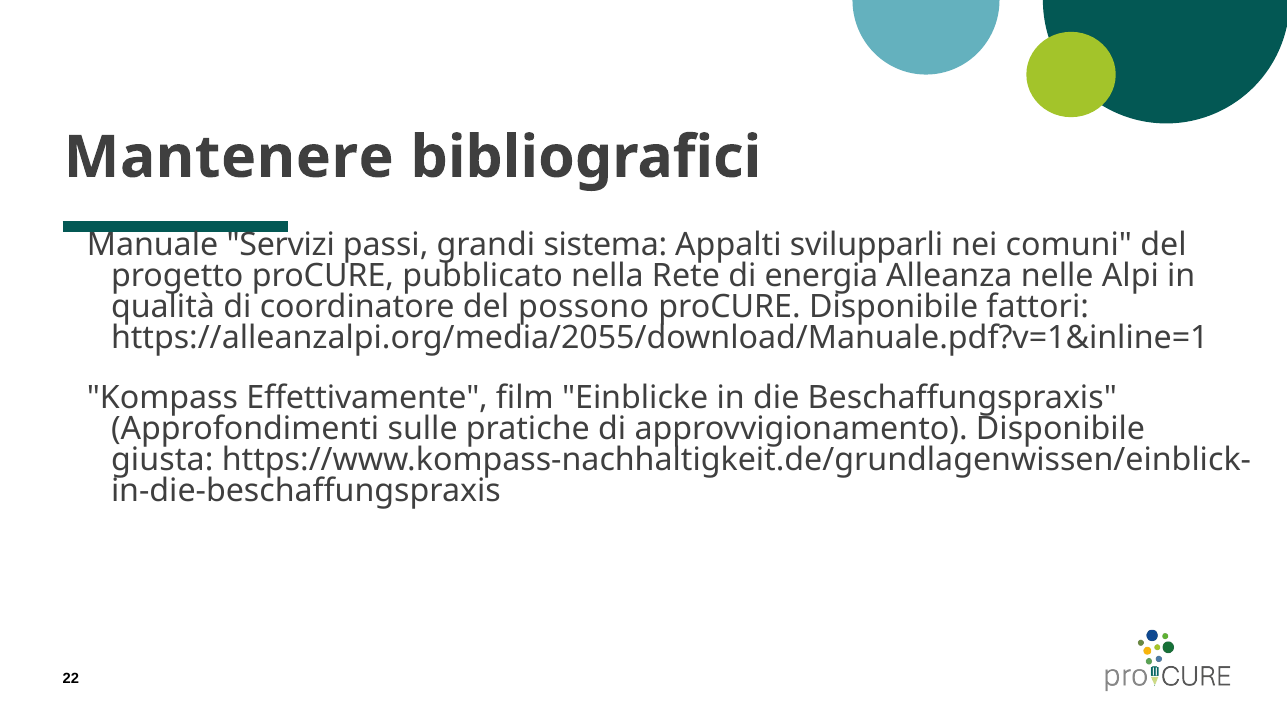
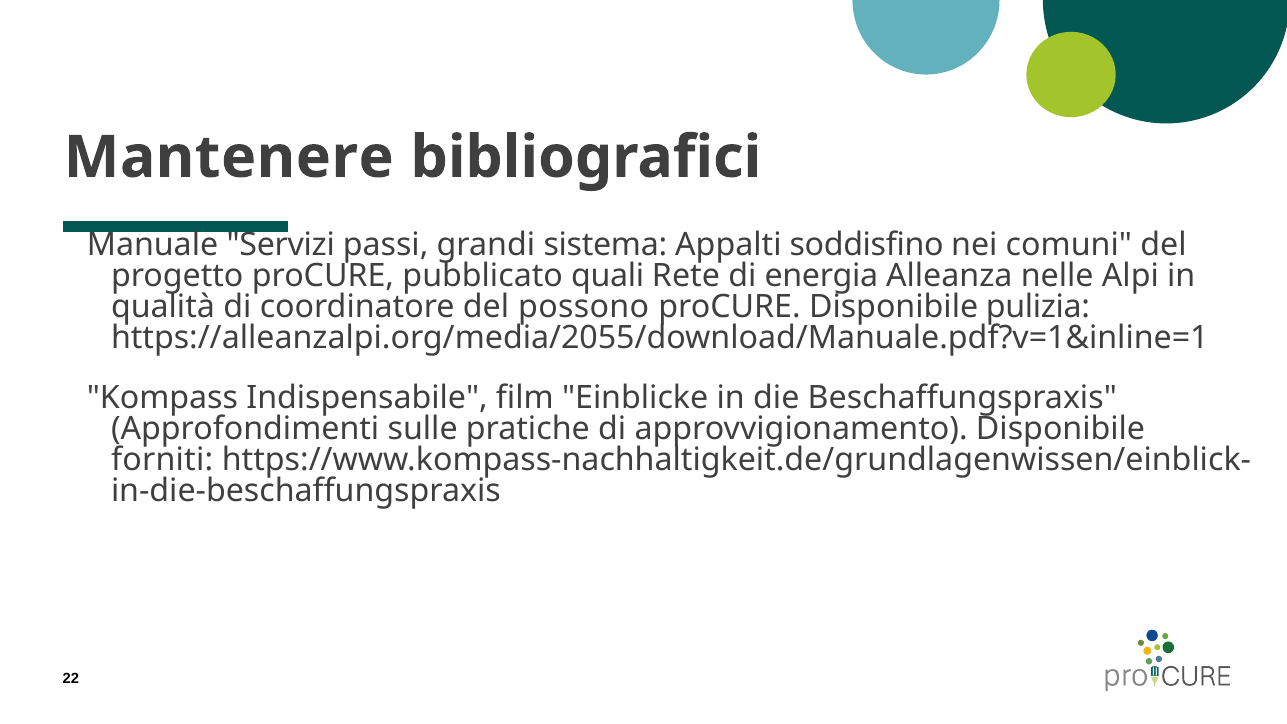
svilupparli: svilupparli -> soddisfino
nella: nella -> quali
fattori: fattori -> pulizia
Effettivamente: Effettivamente -> Indispensabile
giusta: giusta -> forniti
